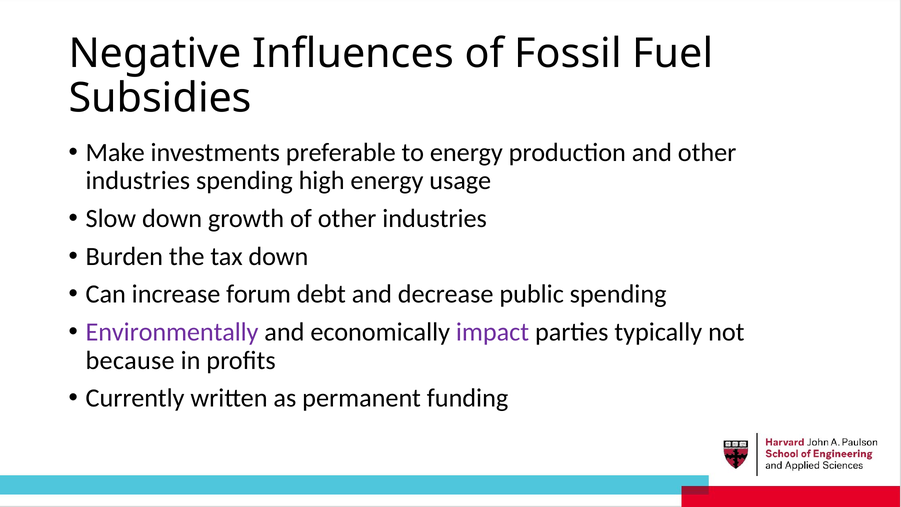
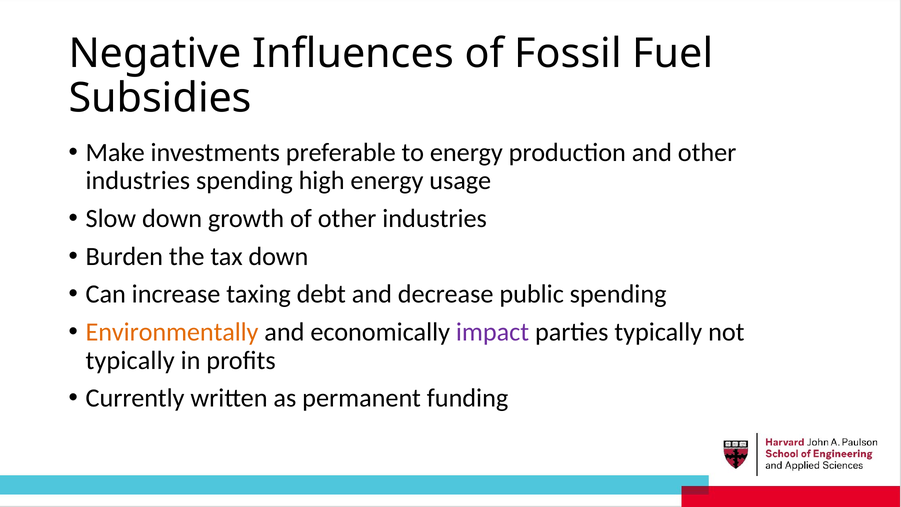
forum: forum -> taxing
Environmentally colour: purple -> orange
because at (130, 360): because -> typically
